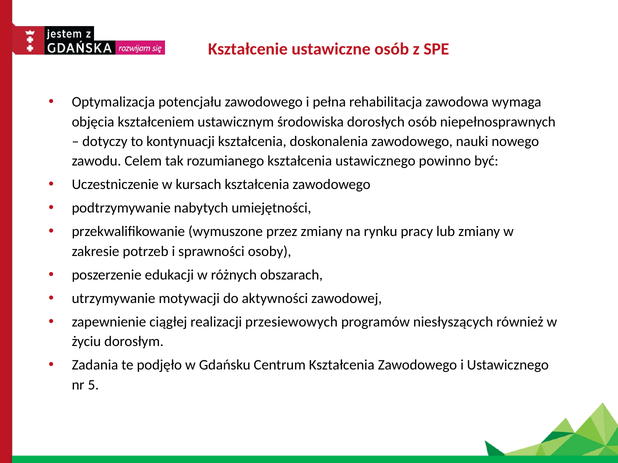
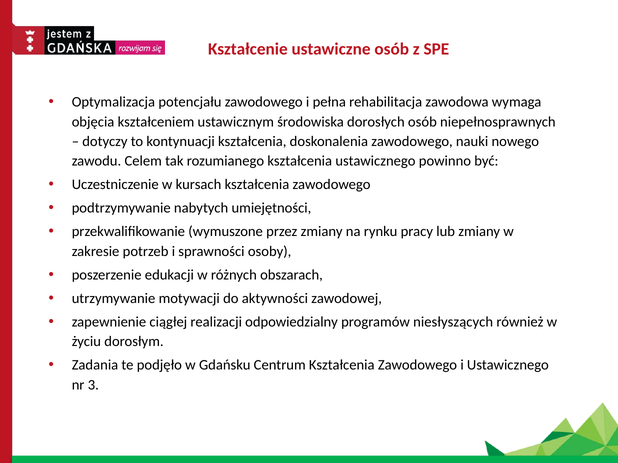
przesiewowych: przesiewowych -> odpowiedzialny
5: 5 -> 3
